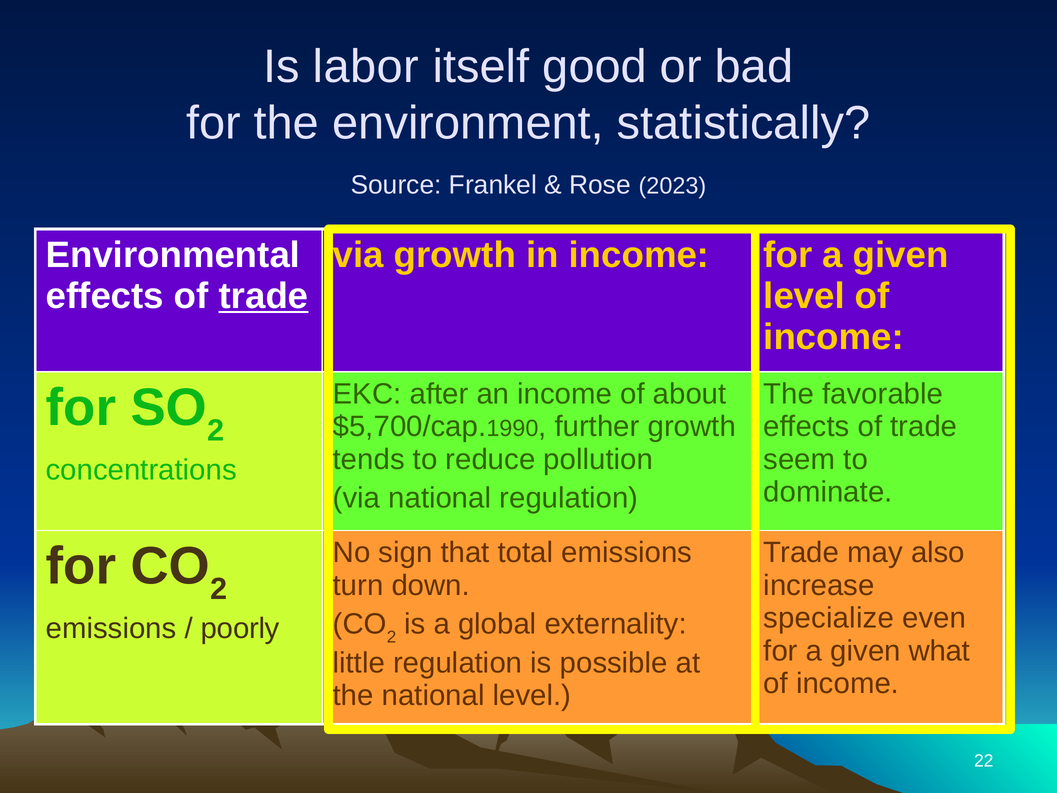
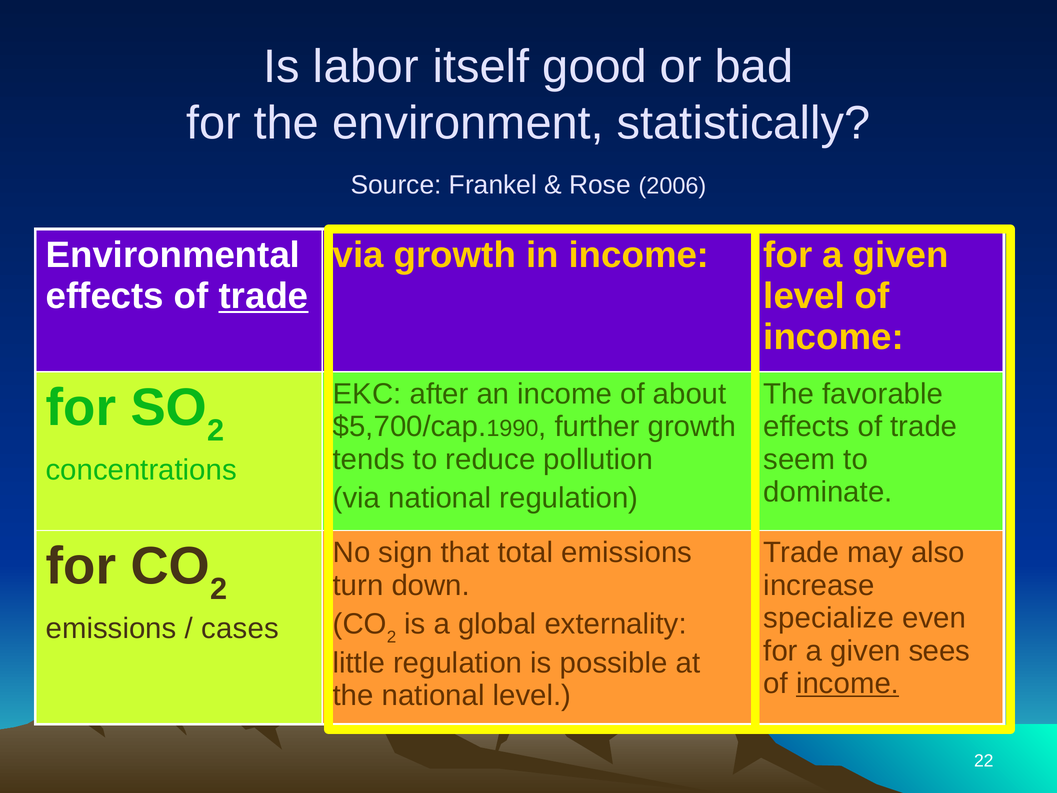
2023: 2023 -> 2006
poorly: poorly -> cases
what: what -> sees
income at (848, 683) underline: none -> present
